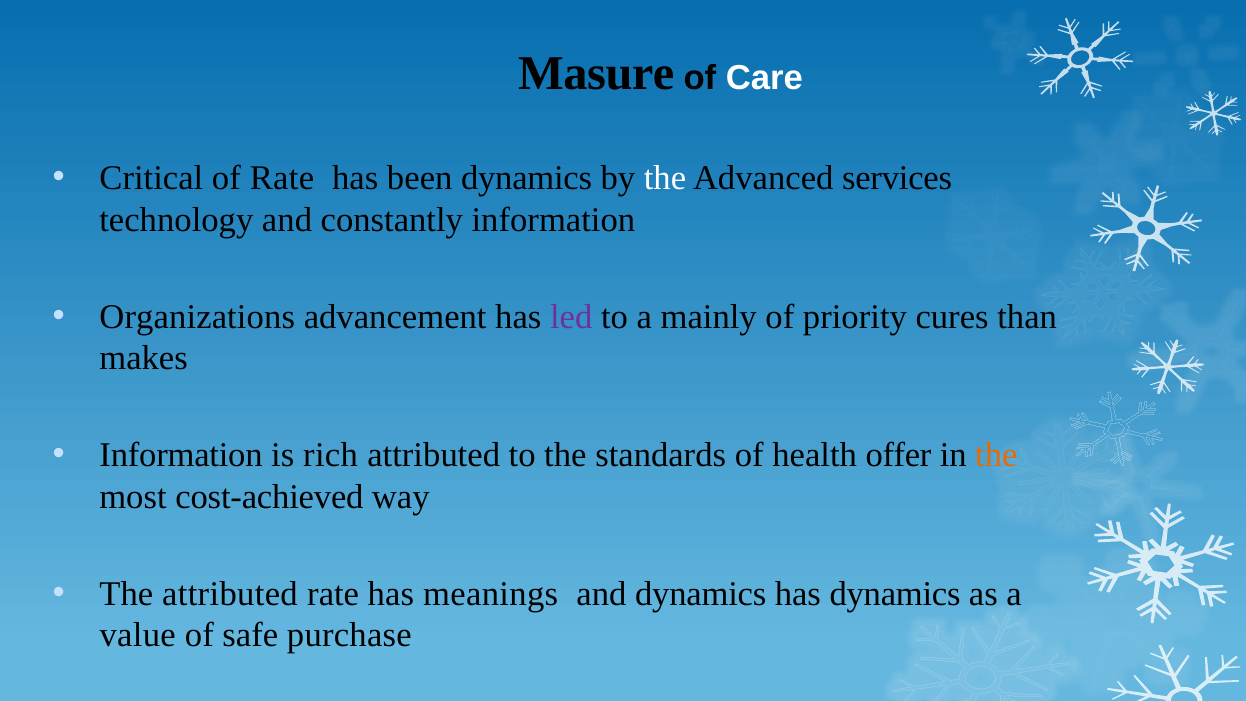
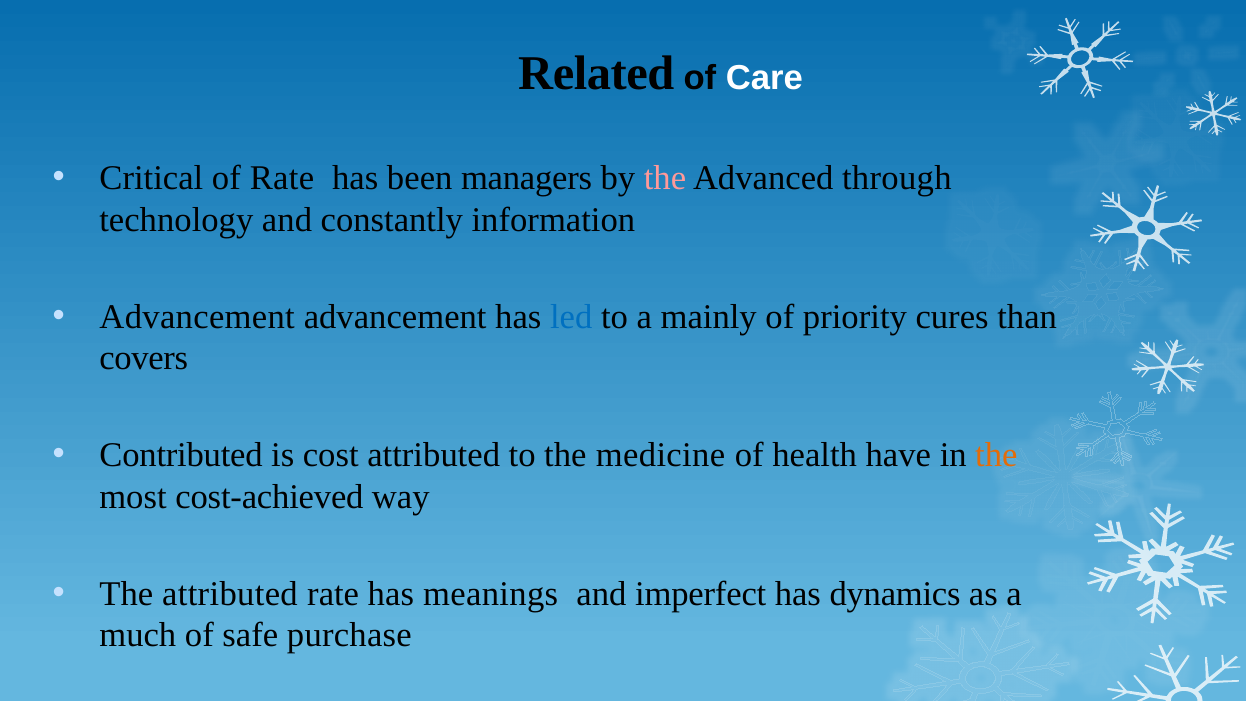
Masure: Masure -> Related
been dynamics: dynamics -> managers
the at (665, 178) colour: white -> pink
services: services -> through
Organizations at (197, 317): Organizations -> Advancement
led colour: purple -> blue
makes: makes -> covers
Information at (181, 455): Information -> Contributed
rich: rich -> cost
standards: standards -> medicine
offer: offer -> have
and dynamics: dynamics -> imperfect
value: value -> much
